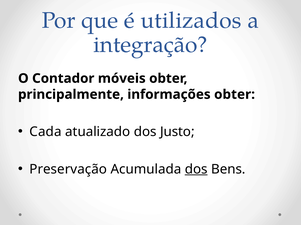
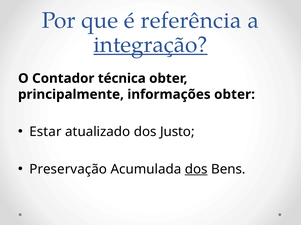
utilizados: utilizados -> referência
integração underline: none -> present
móveis: móveis -> técnica
Cada: Cada -> Estar
